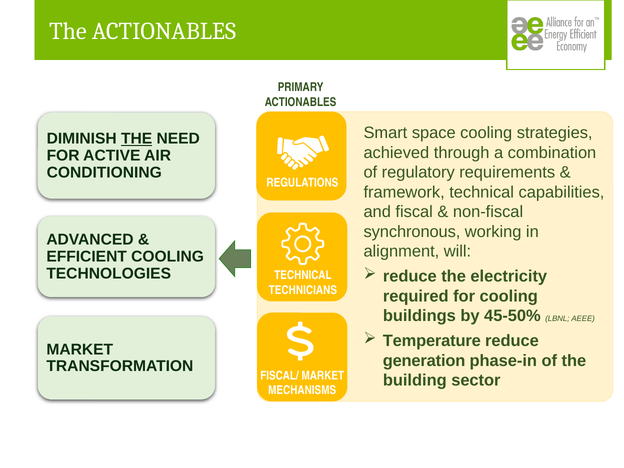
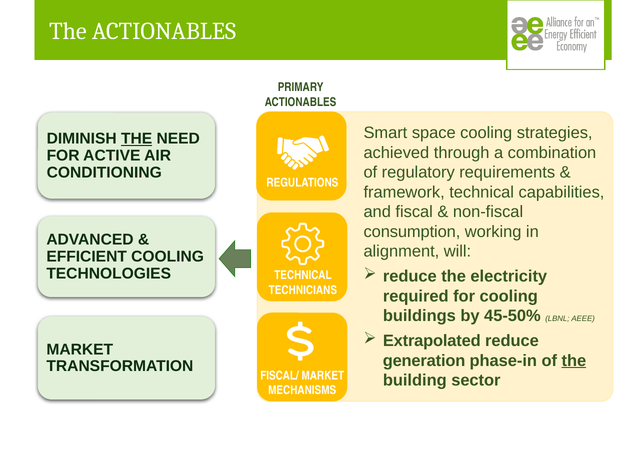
synchronous: synchronous -> consumption
Temperature: Temperature -> Extrapolated
the at (574, 361) underline: none -> present
